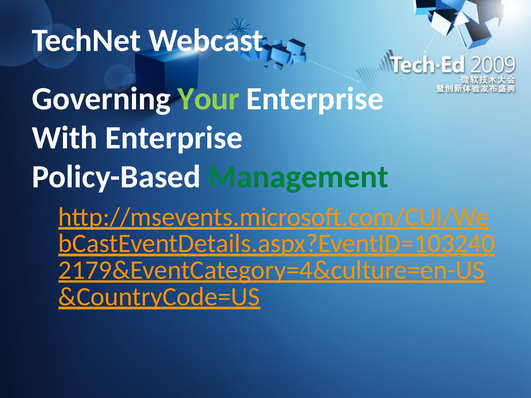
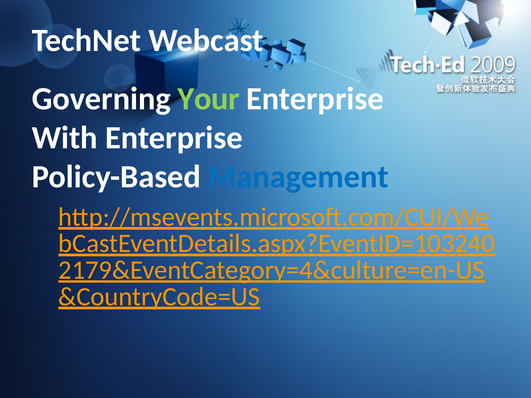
Management colour: green -> blue
